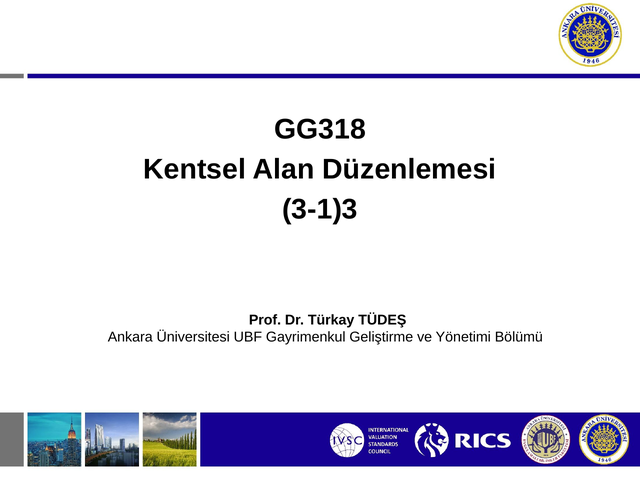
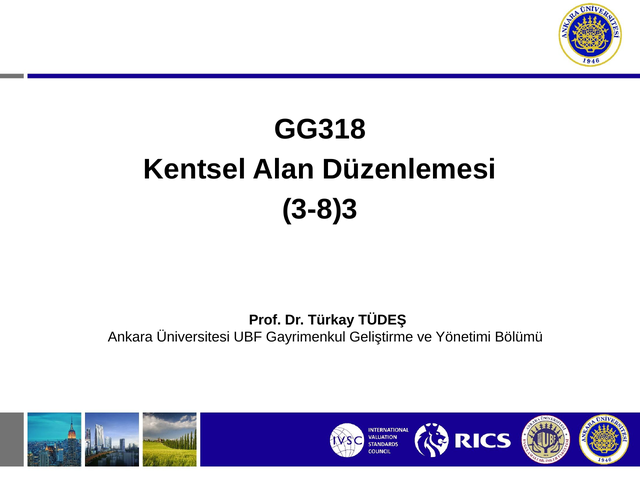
3-1)3: 3-1)3 -> 3-8)3
